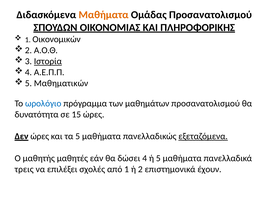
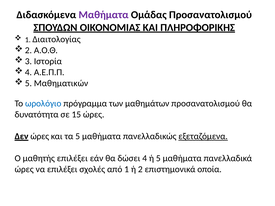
Μαθήματα at (104, 15) colour: orange -> purple
Οικονομικών: Οικονομικών -> Διαιτολογίας
Ιστορία underline: present -> none
μαθητής μαθητές: μαθητές -> επιλέξει
τρεις at (24, 170): τρεις -> ώρες
έχουν: έχουν -> οποία
